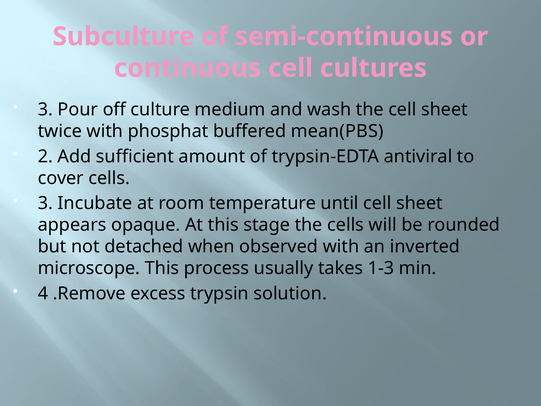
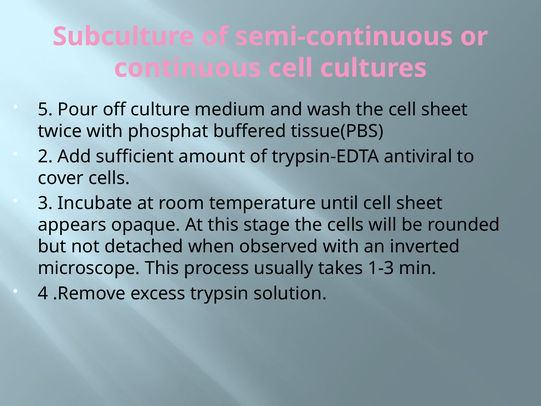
3 at (45, 109): 3 -> 5
mean(PBS: mean(PBS -> tissue(PBS
